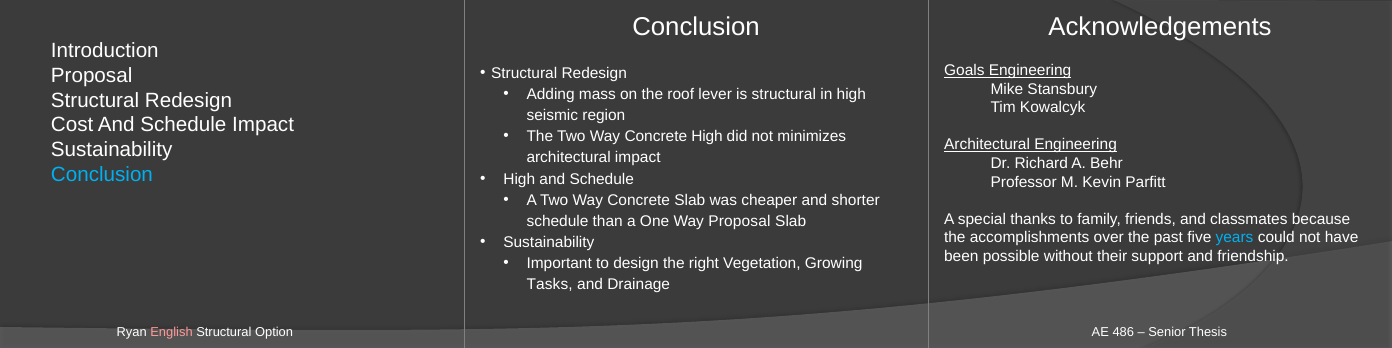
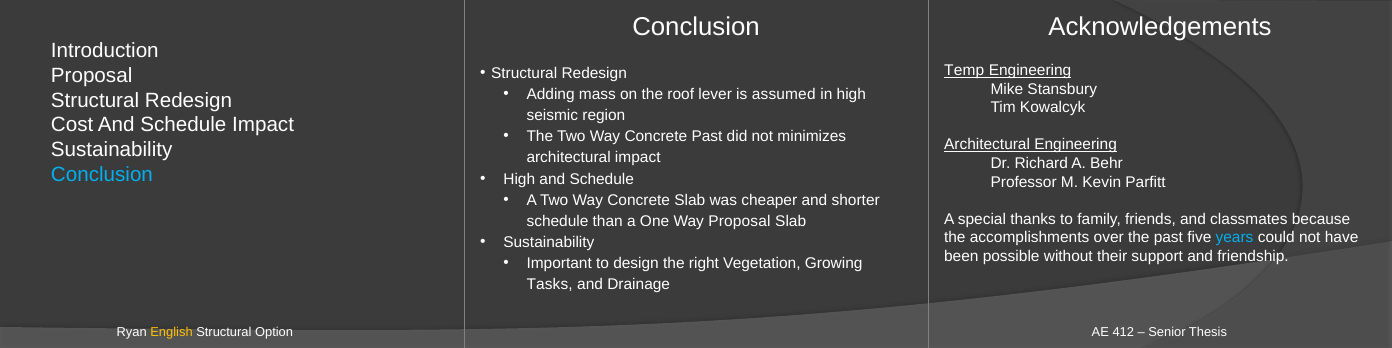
Goals: Goals -> Temp
is structural: structural -> assumed
Concrete High: High -> Past
English colour: pink -> yellow
486: 486 -> 412
